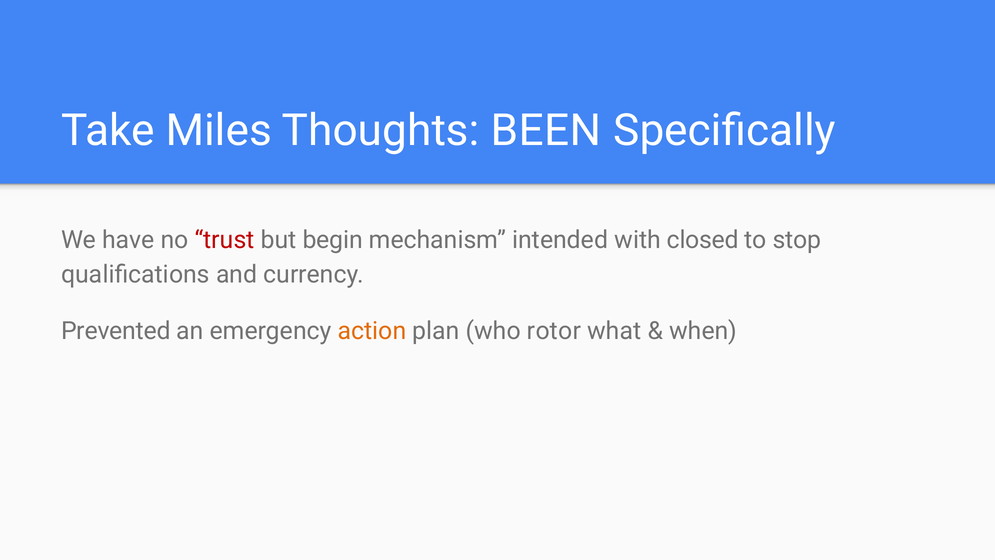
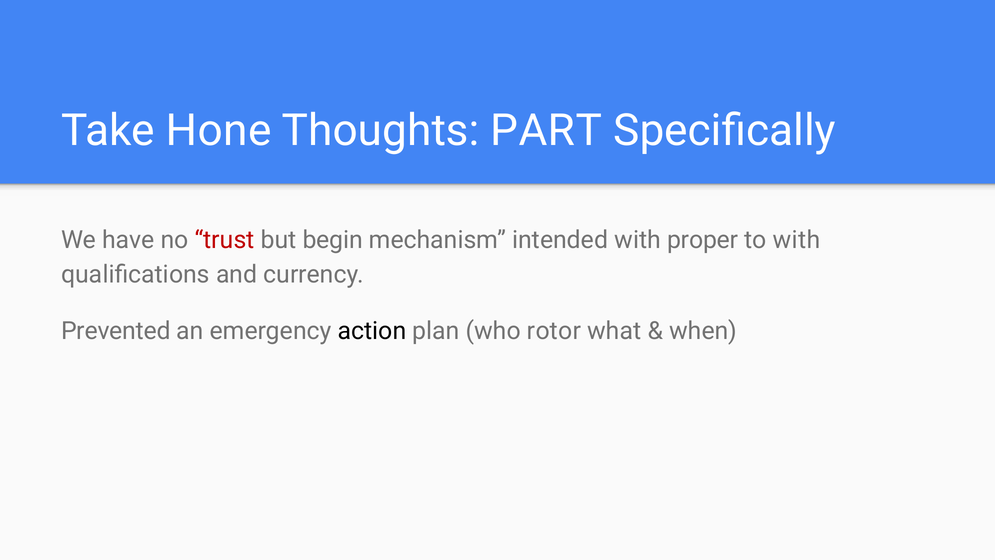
Miles: Miles -> Hone
BEEN: BEEN -> PART
closed: closed -> proper
to stop: stop -> with
action colour: orange -> black
